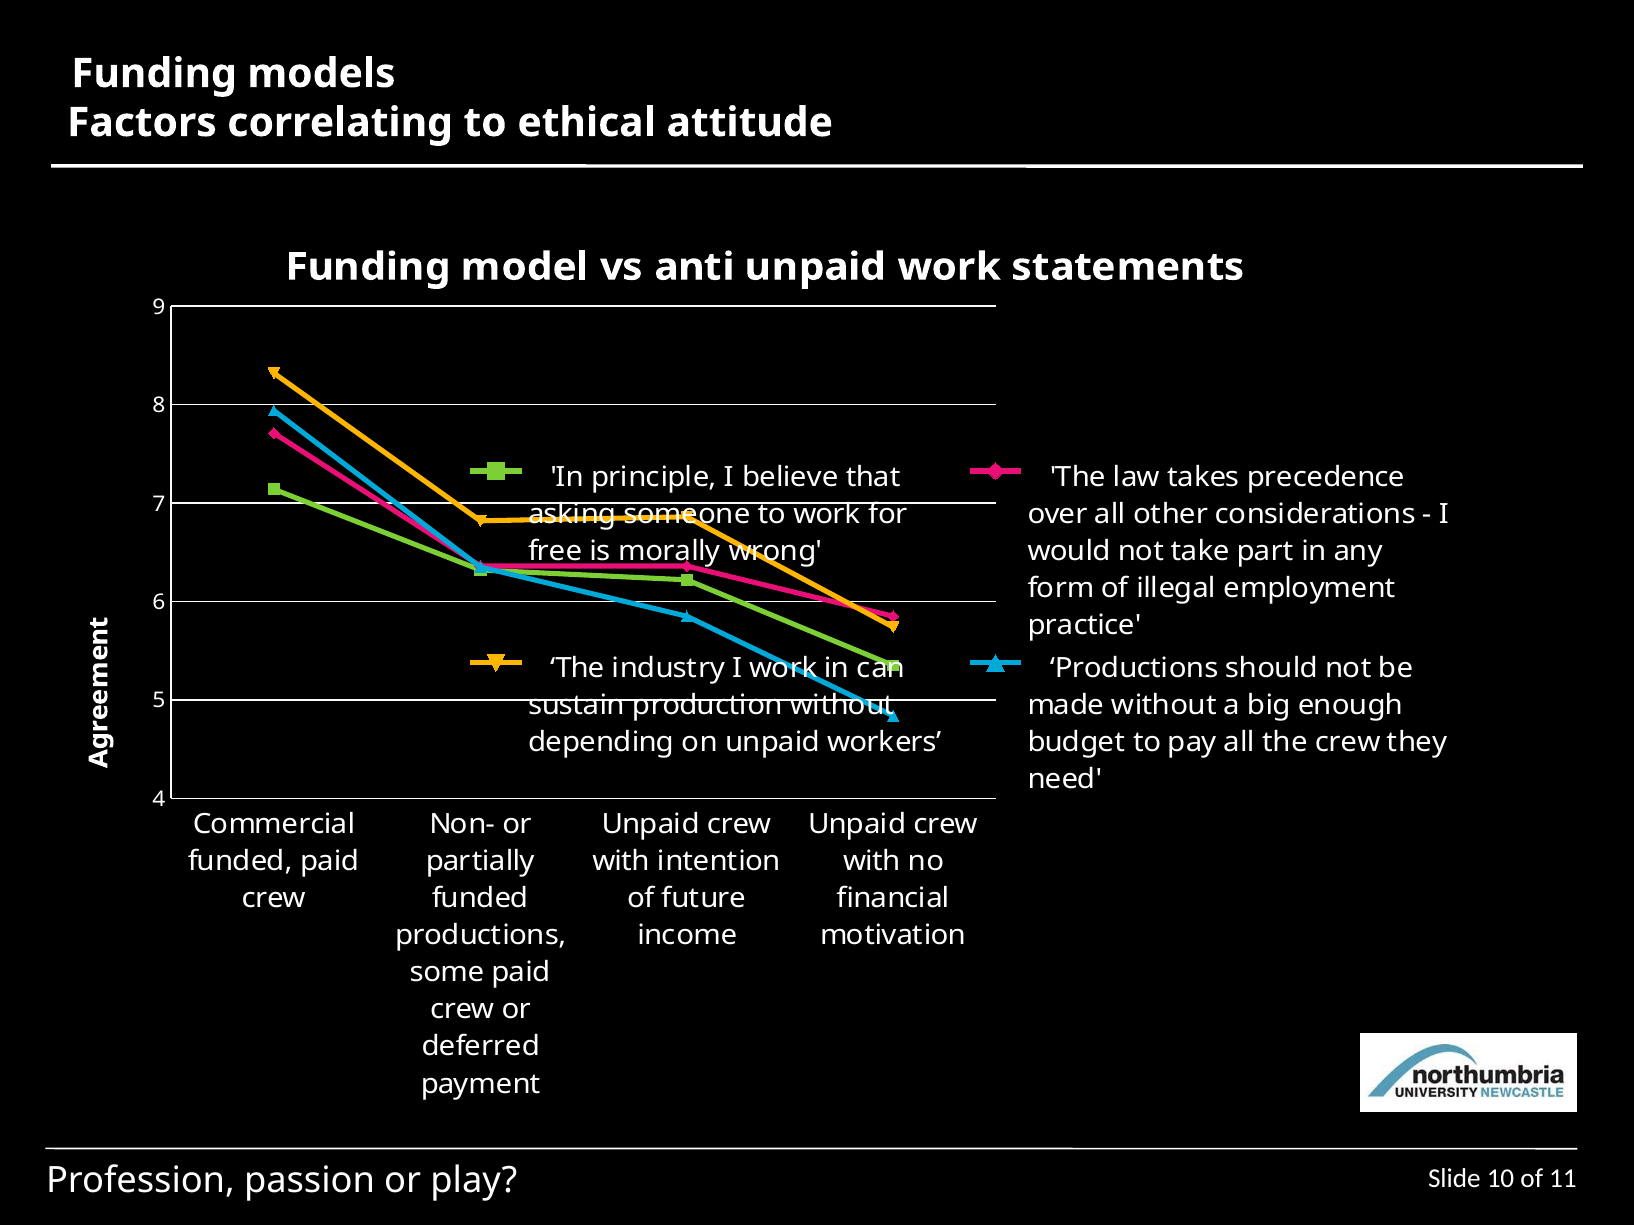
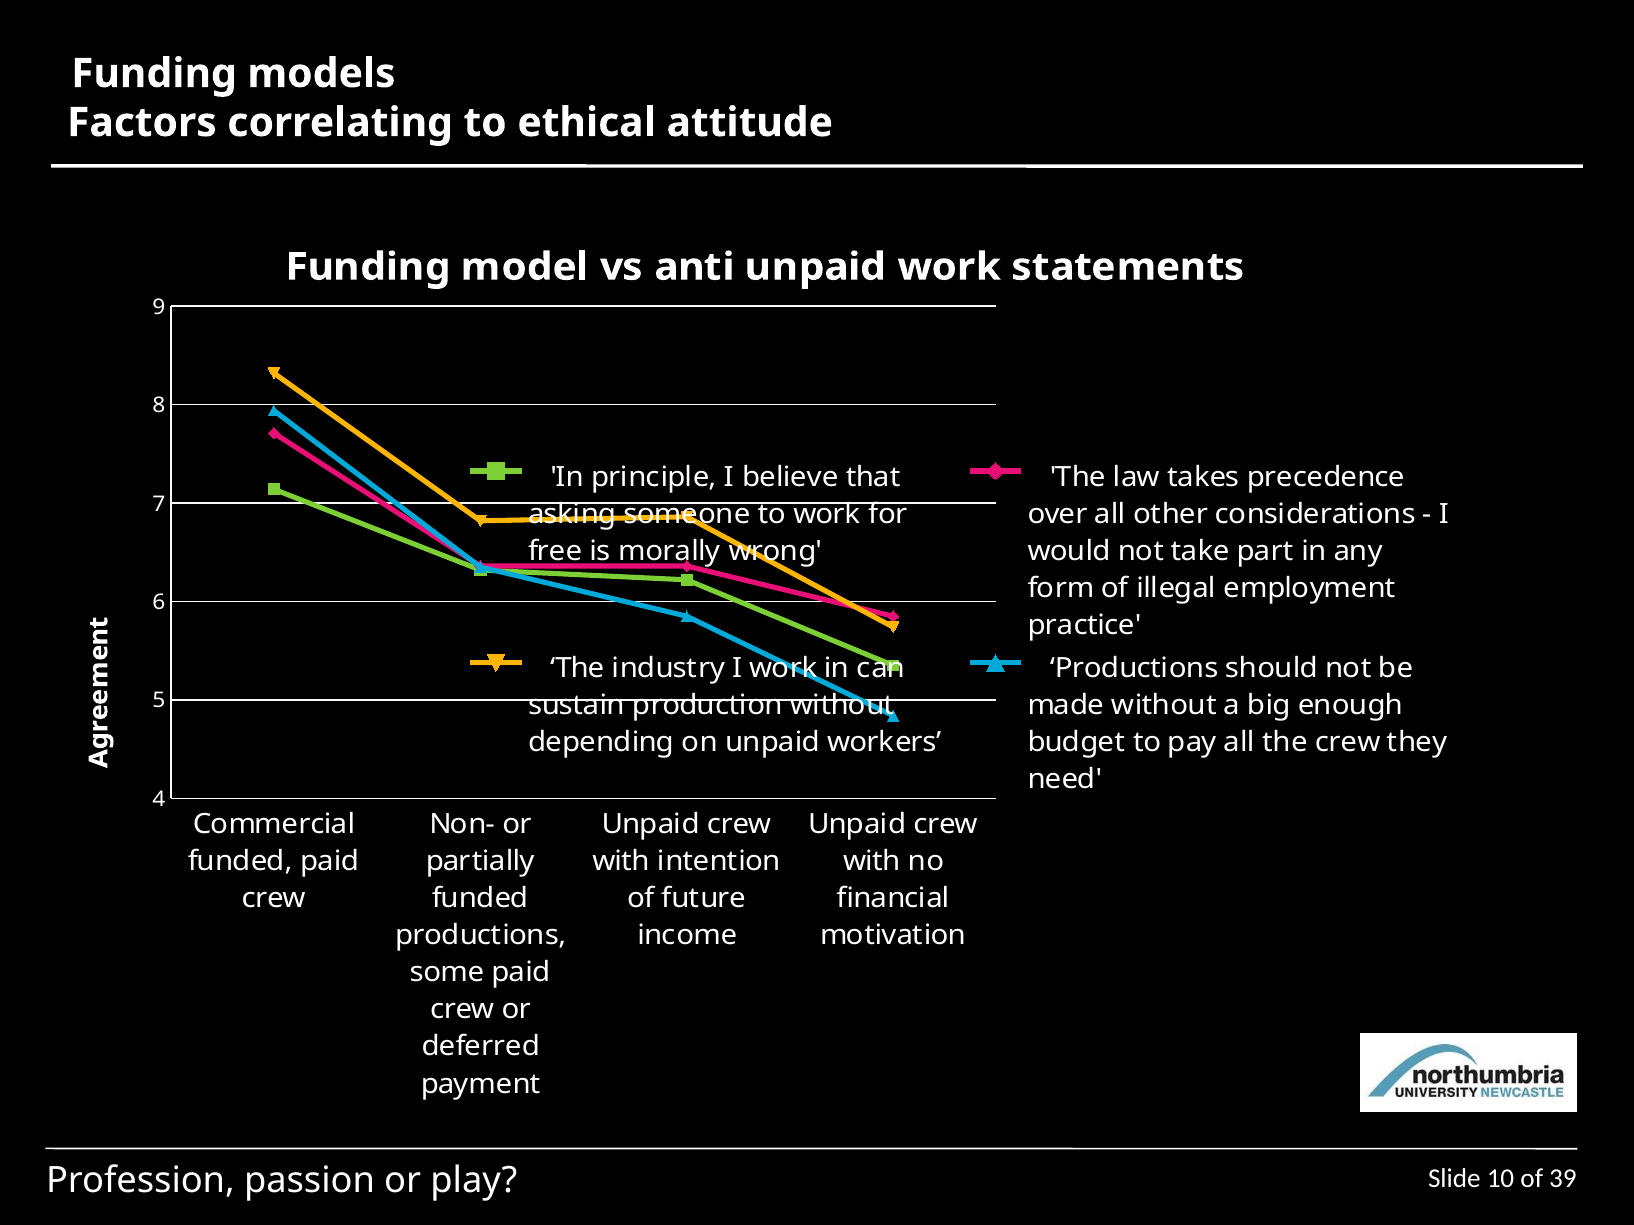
11: 11 -> 39
